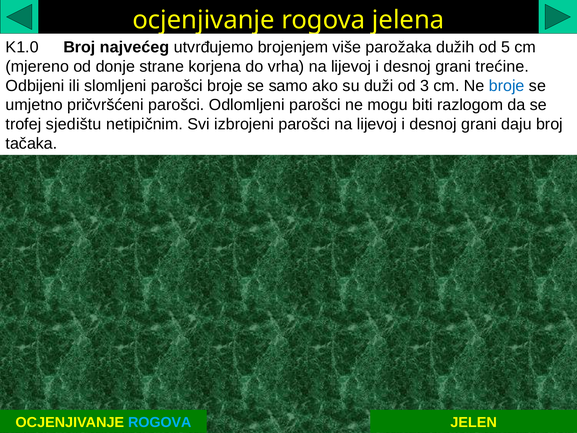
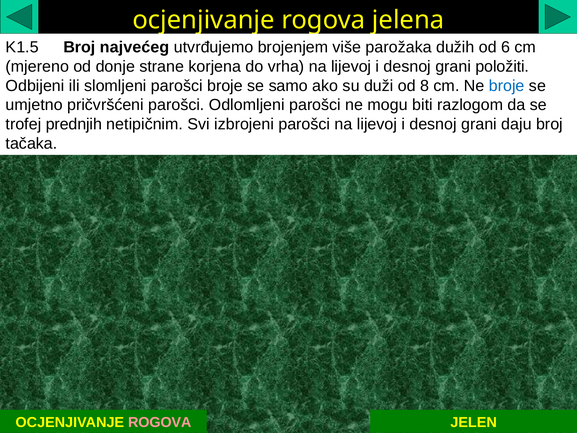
K1.0: K1.0 -> K1.5
5: 5 -> 6
trećine: trećine -> položiti
3: 3 -> 8
sjedištu: sjedištu -> prednjih
ROGOVA at (160, 422) colour: light blue -> pink
